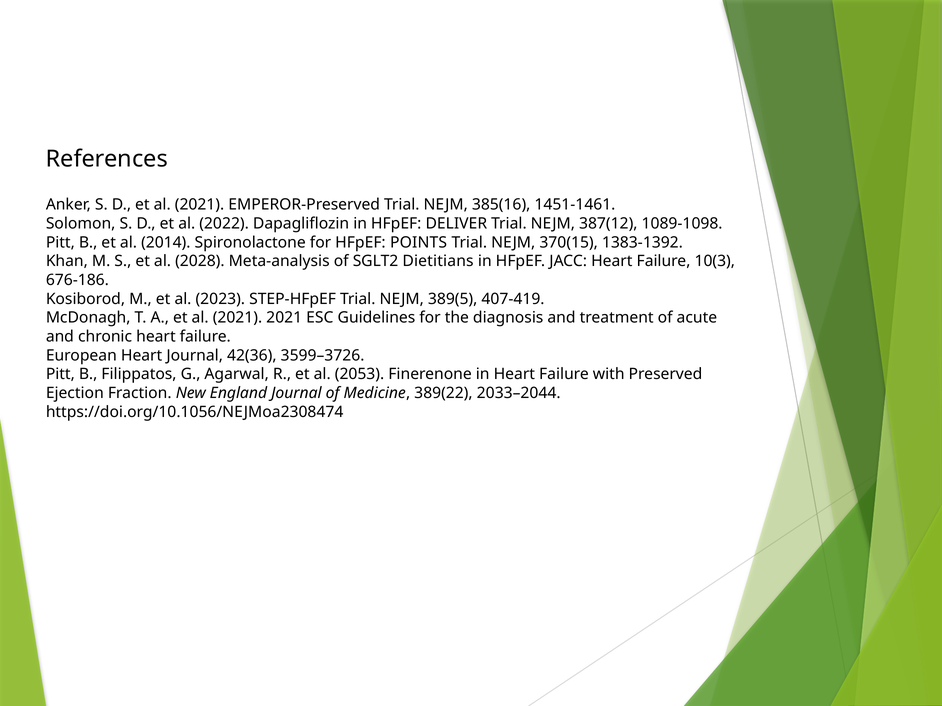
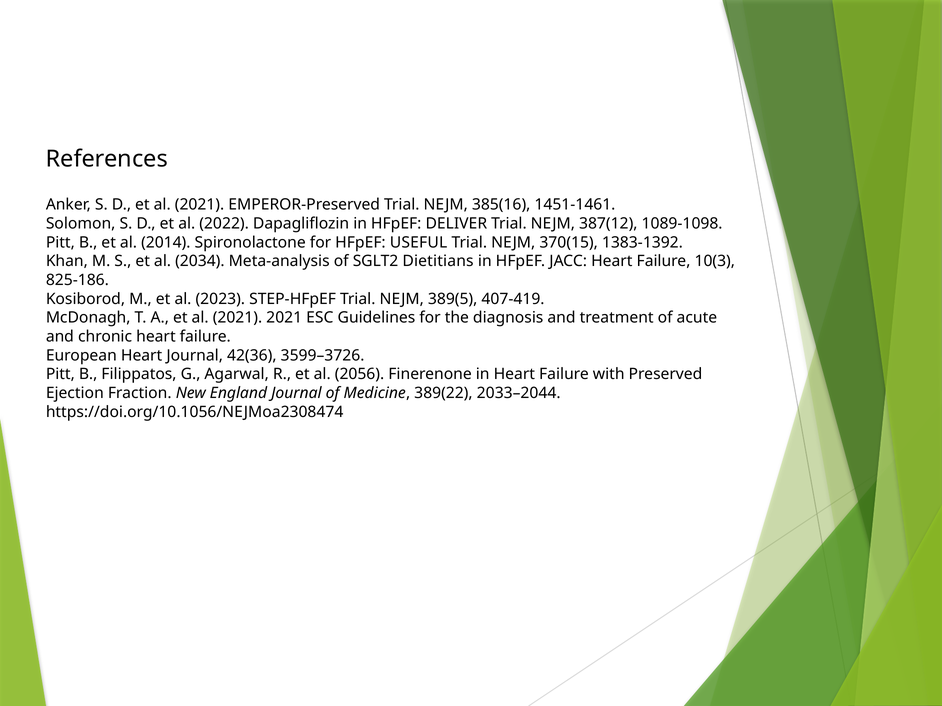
POINTS: POINTS -> USEFUL
2028: 2028 -> 2034
676-186: 676-186 -> 825-186
2053: 2053 -> 2056
